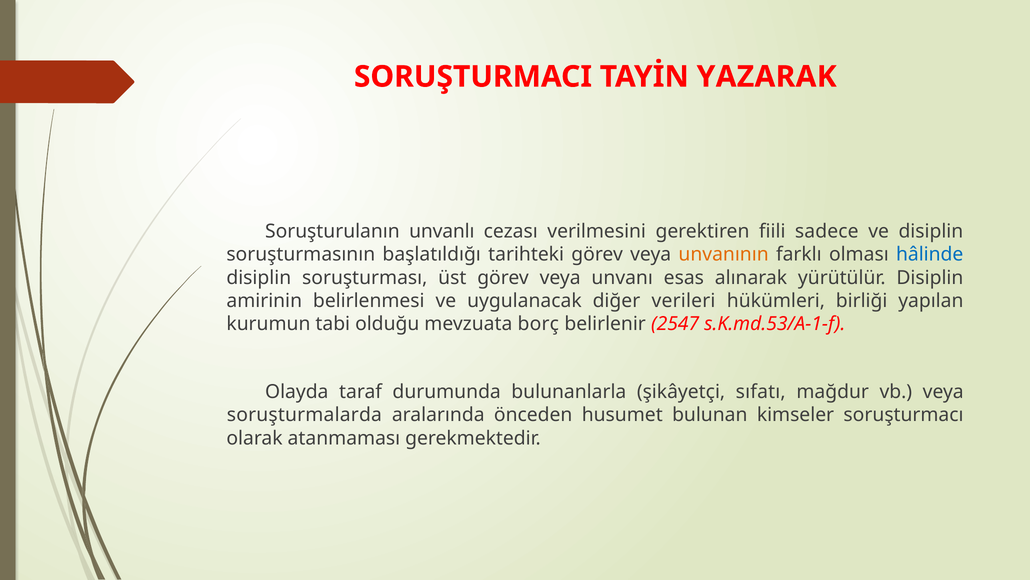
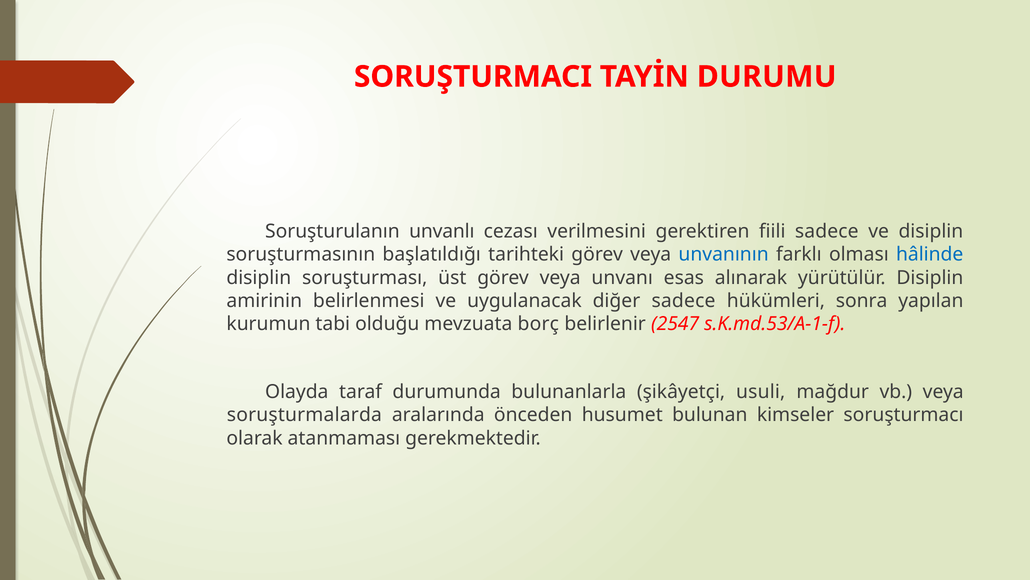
YAZARAK: YAZARAK -> DURUMU
unvanının colour: orange -> blue
diğer verileri: verileri -> sadece
birliği: birliği -> sonra
sıfatı: sıfatı -> usuli
